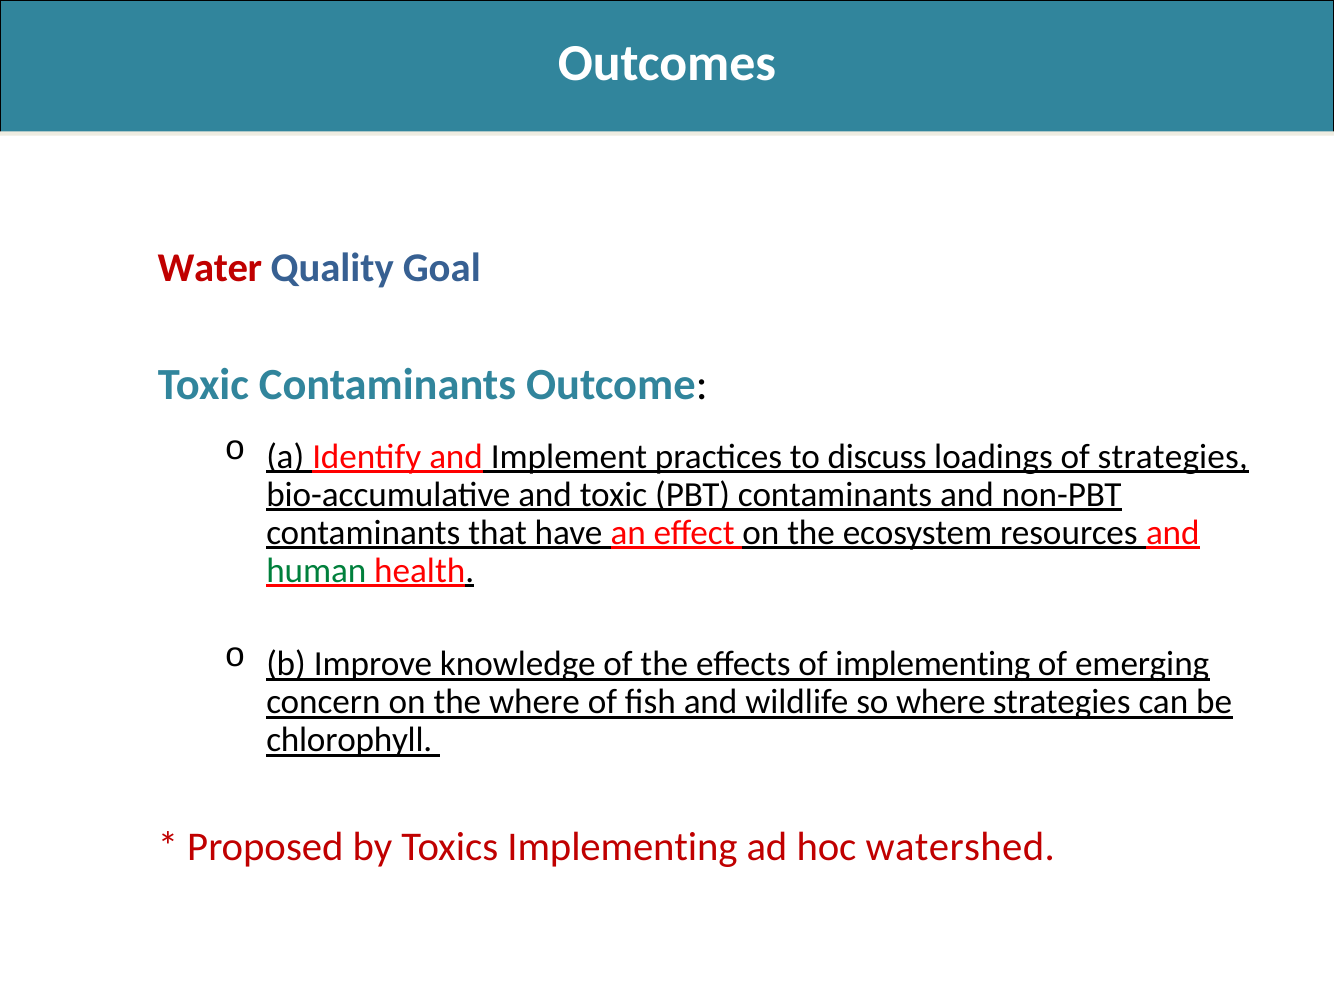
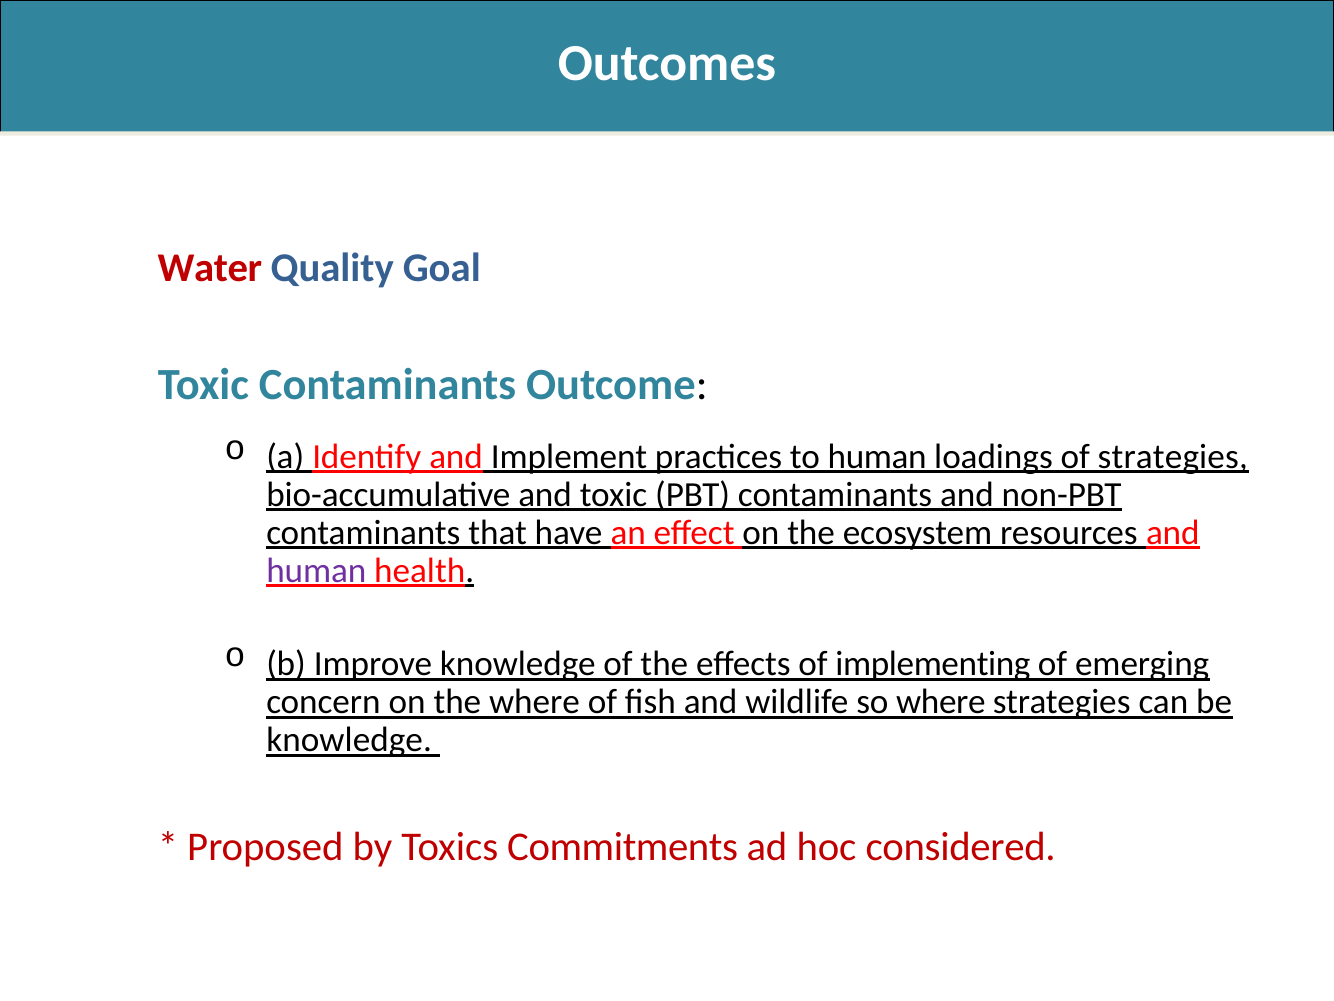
to discuss: discuss -> human
human at (316, 570) colour: green -> purple
chlorophyll at (349, 740): chlorophyll -> knowledge
Toxics Implementing: Implementing -> Commitments
watershed: watershed -> considered
